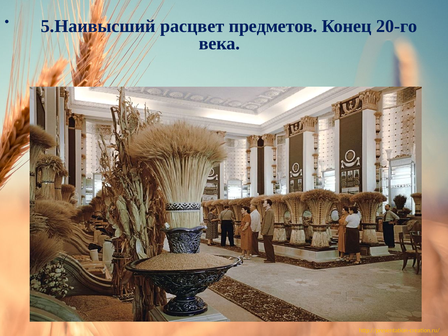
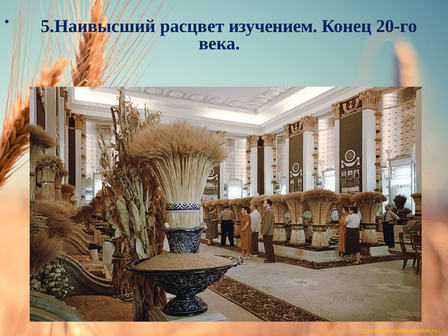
предметов: предметов -> изучением
